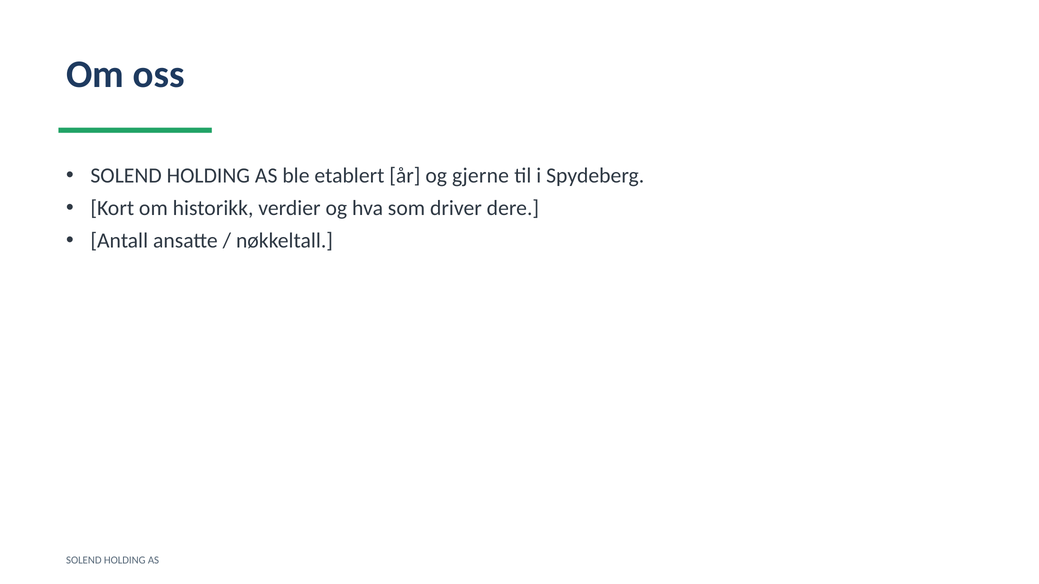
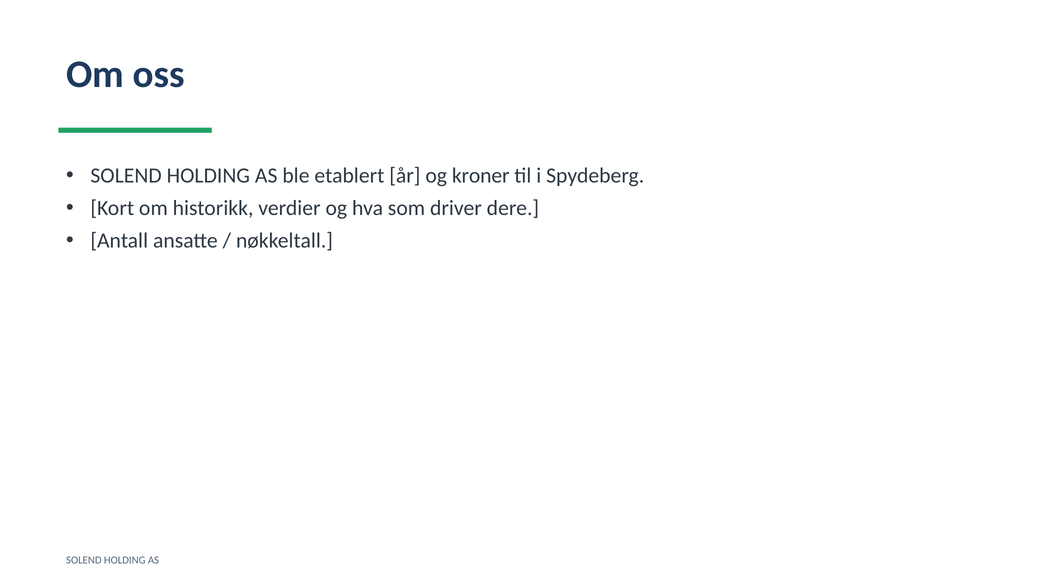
gjerne: gjerne -> kroner
